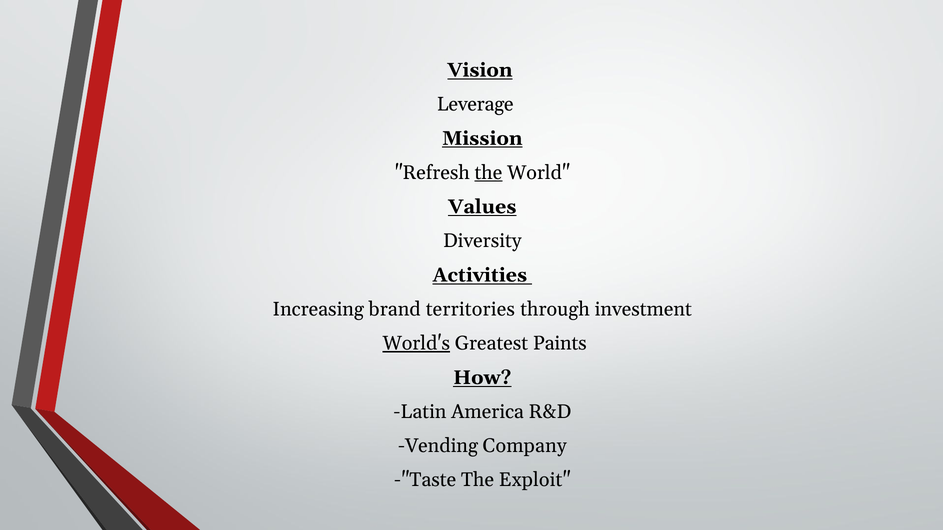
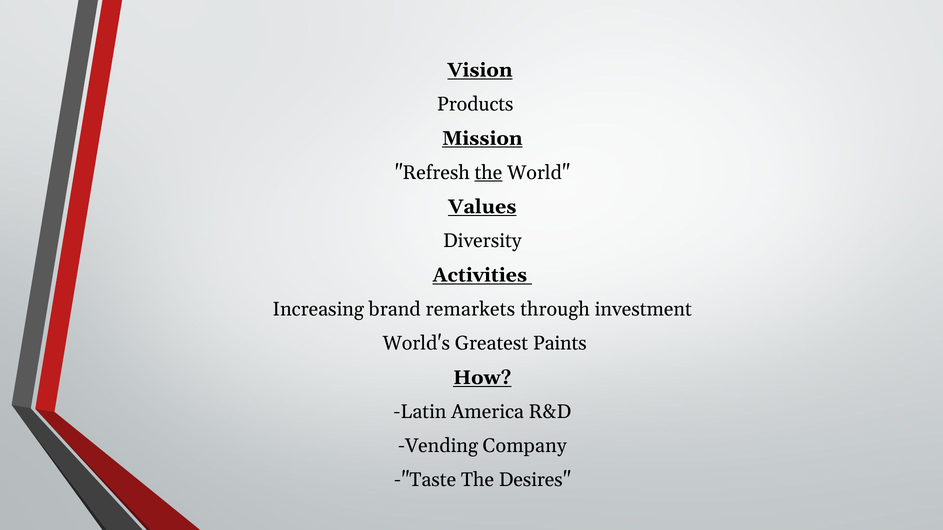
Leverage: Leverage -> Products
territories: territories -> remarkets
World's underline: present -> none
Exploit: Exploit -> Desires
